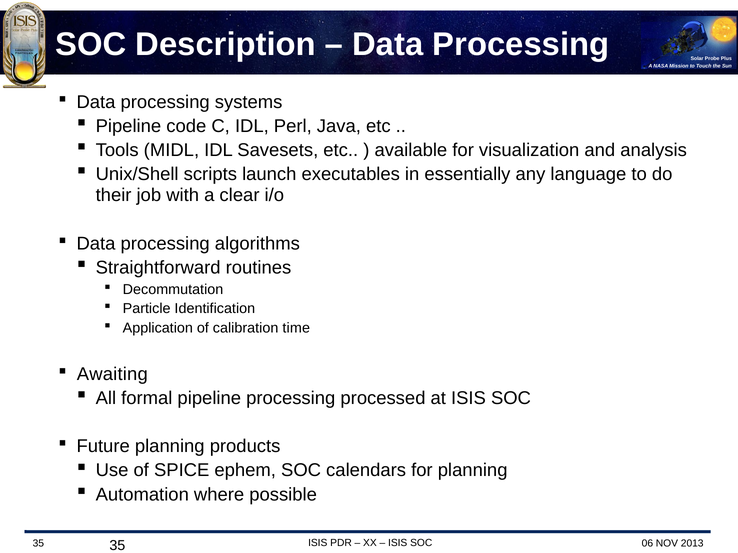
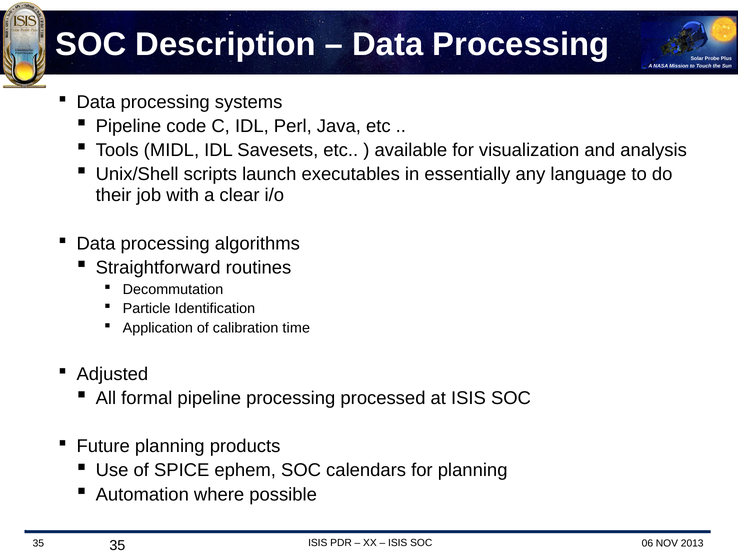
Awaiting: Awaiting -> Adjusted
